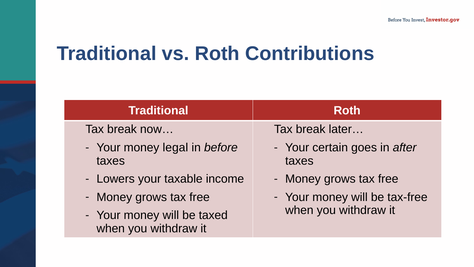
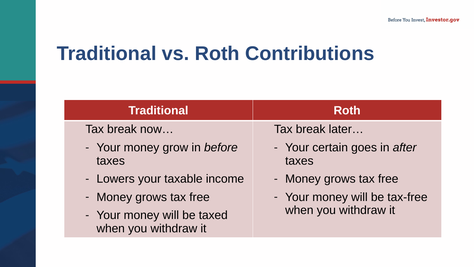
legal: legal -> grow
